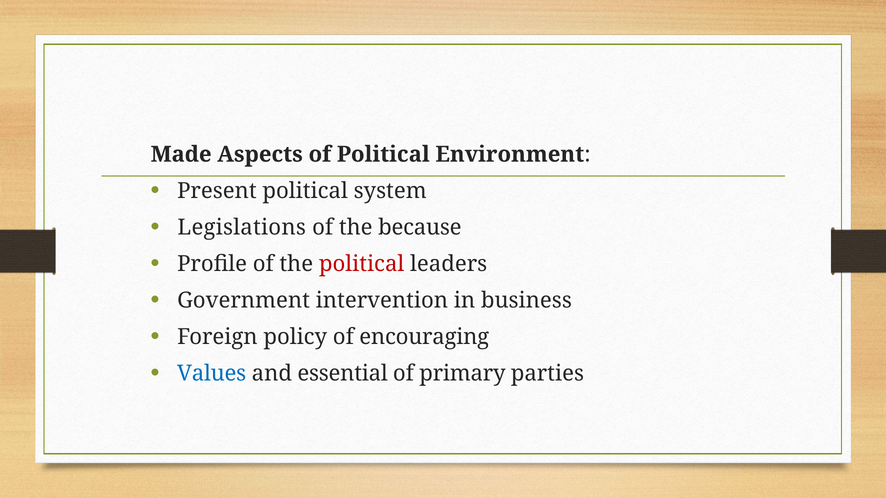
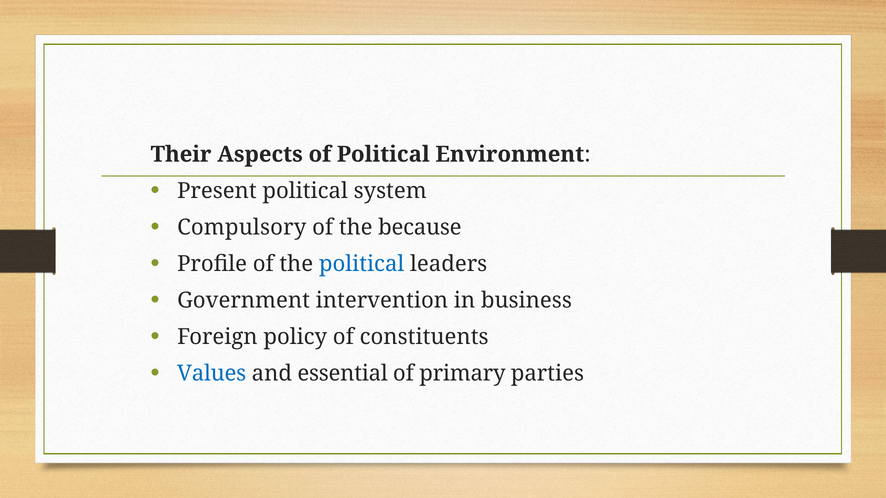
Made: Made -> Their
Legislations: Legislations -> Compulsory
political at (362, 264) colour: red -> blue
encouraging: encouraging -> constituents
